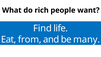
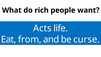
Find: Find -> Acts
many: many -> curse
